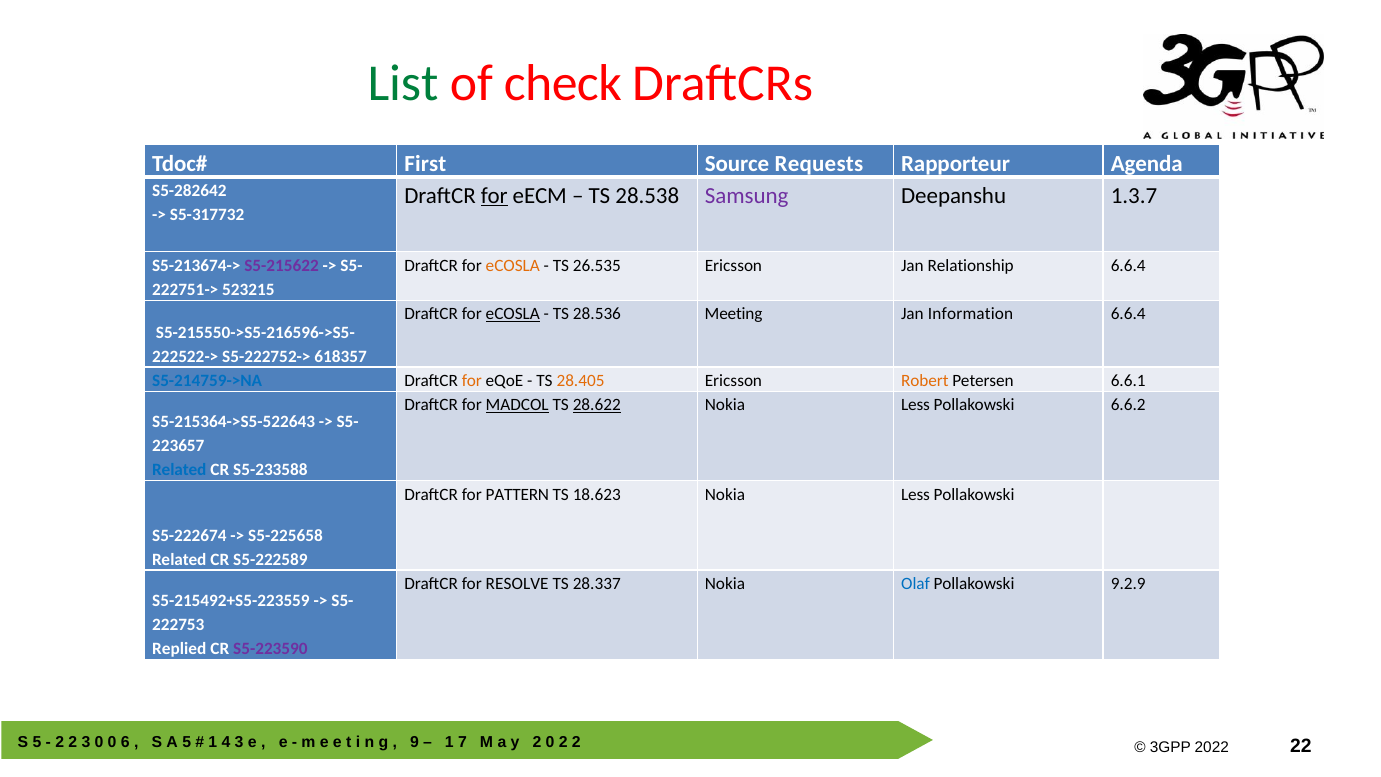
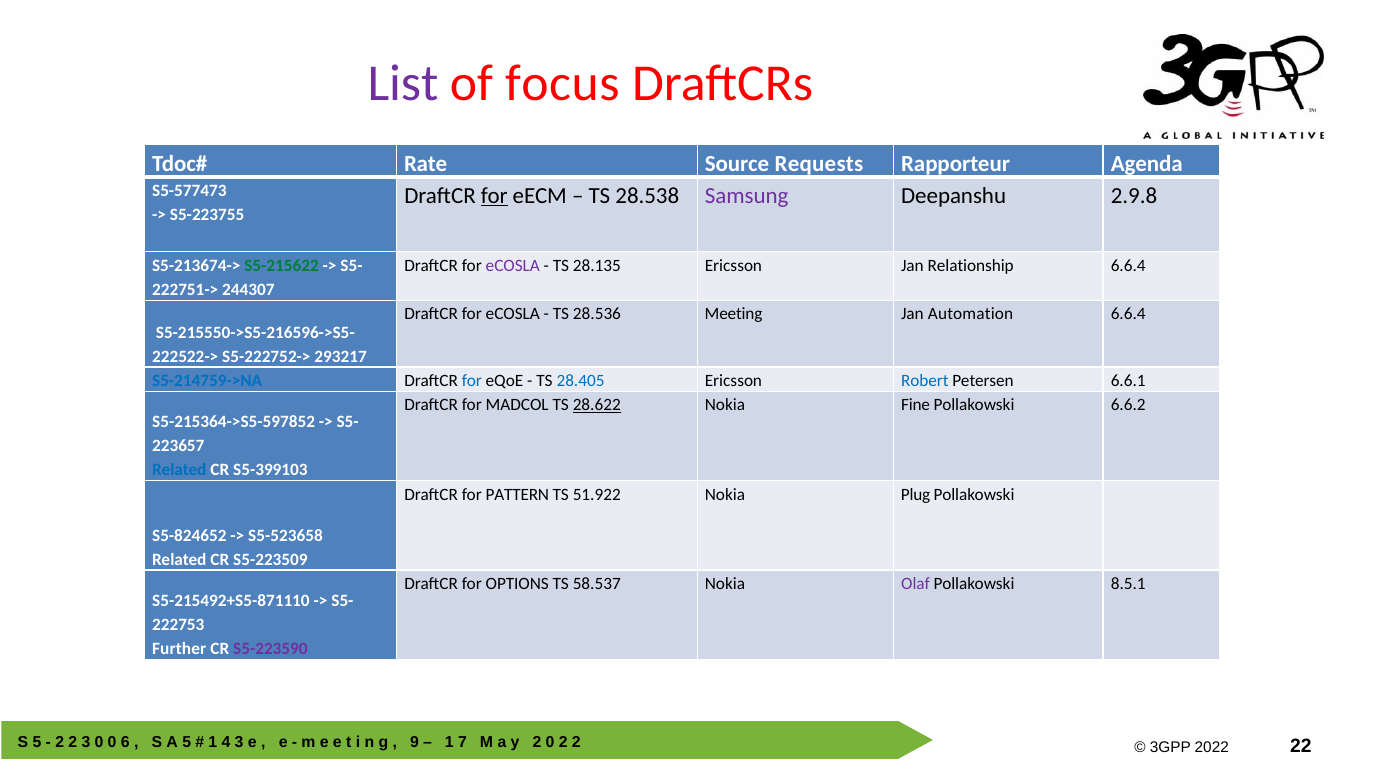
List colour: green -> purple
check: check -> focus
First: First -> Rate
S5-282642: S5-282642 -> S5-577473
1.3.7: 1.3.7 -> 2.9.8
S5-317732: S5-317732 -> S5-223755
eCOSLA at (513, 265) colour: orange -> purple
26.535: 26.535 -> 28.135
S5-215622 colour: purple -> green
523215: 523215 -> 244307
eCOSLA at (513, 314) underline: present -> none
Information: Information -> Automation
618357: 618357 -> 293217
for at (472, 381) colour: orange -> blue
28.405 colour: orange -> blue
Robert colour: orange -> blue
MADCOL underline: present -> none
Less at (916, 405): Less -> Fine
S5-215364->S5-522643: S5-215364->S5-522643 -> S5-215364->S5-597852
S5-233588: S5-233588 -> S5-399103
18.623: 18.623 -> 51.922
Less at (916, 494): Less -> Plug
S5-222674: S5-222674 -> S5-824652
S5-225658: S5-225658 -> S5-523658
S5-222589: S5-222589 -> S5-223509
RESOLVE: RESOLVE -> OPTIONS
28.337: 28.337 -> 58.537
Olaf colour: blue -> purple
9.2.9: 9.2.9 -> 8.5.1
S5-215492+S5-223559: S5-215492+S5-223559 -> S5-215492+S5-871110
Replied: Replied -> Further
